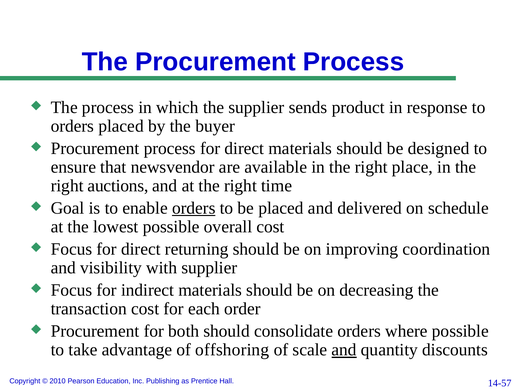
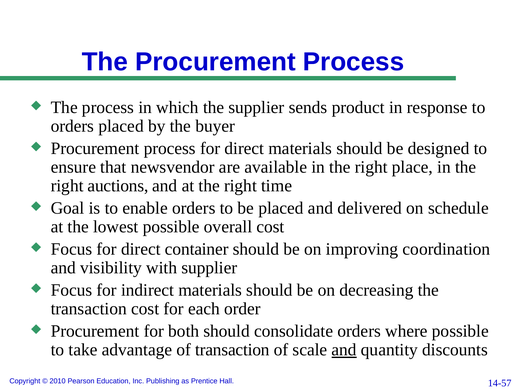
orders at (194, 208) underline: present -> none
returning: returning -> container
of offshoring: offshoring -> transaction
